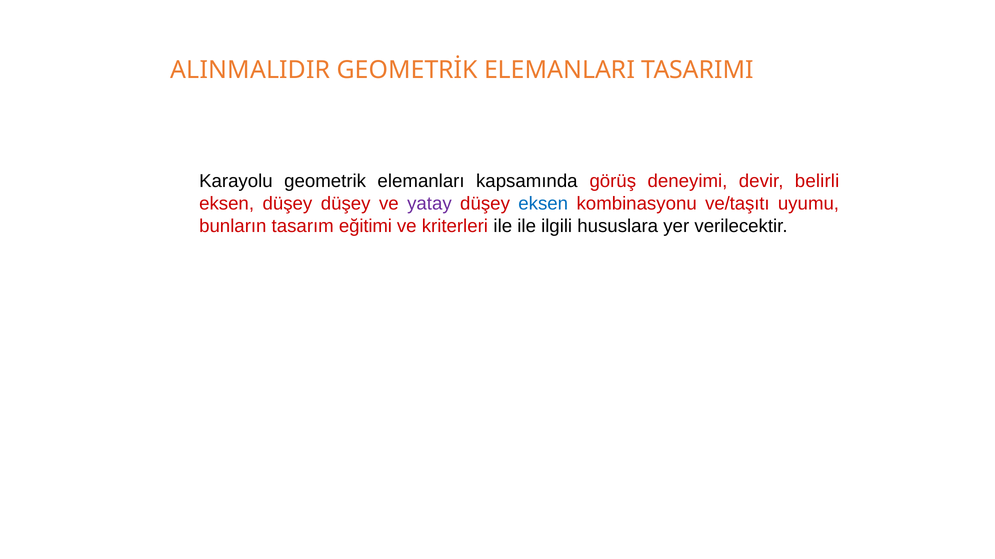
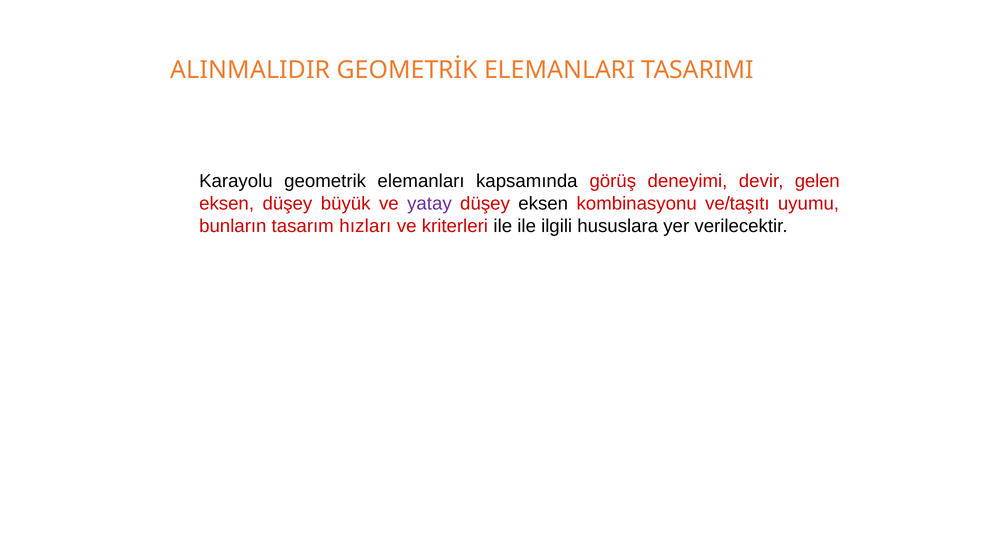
belirli: belirli -> gelen
düşey düşey: düşey -> büyük
eksen at (543, 204) colour: blue -> black
eğitimi: eğitimi -> hızları
